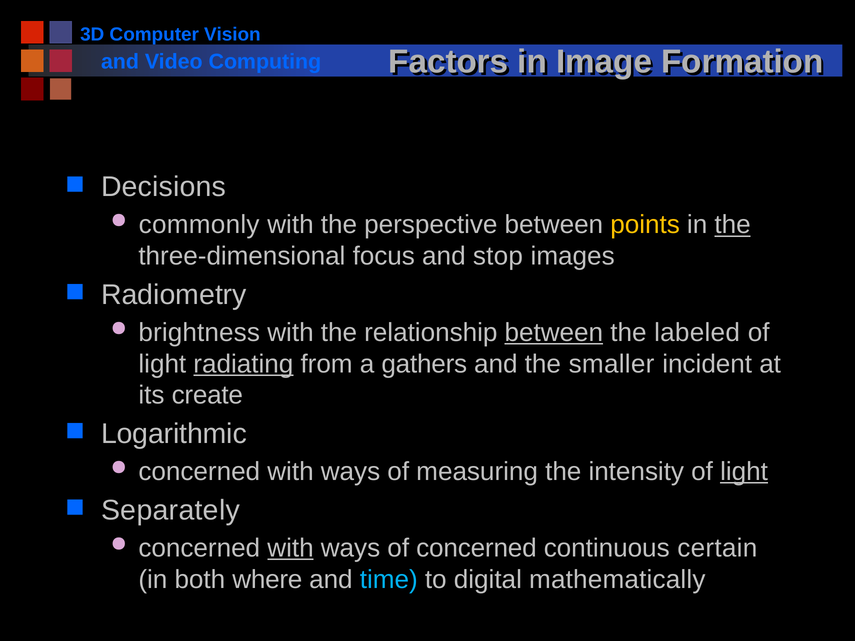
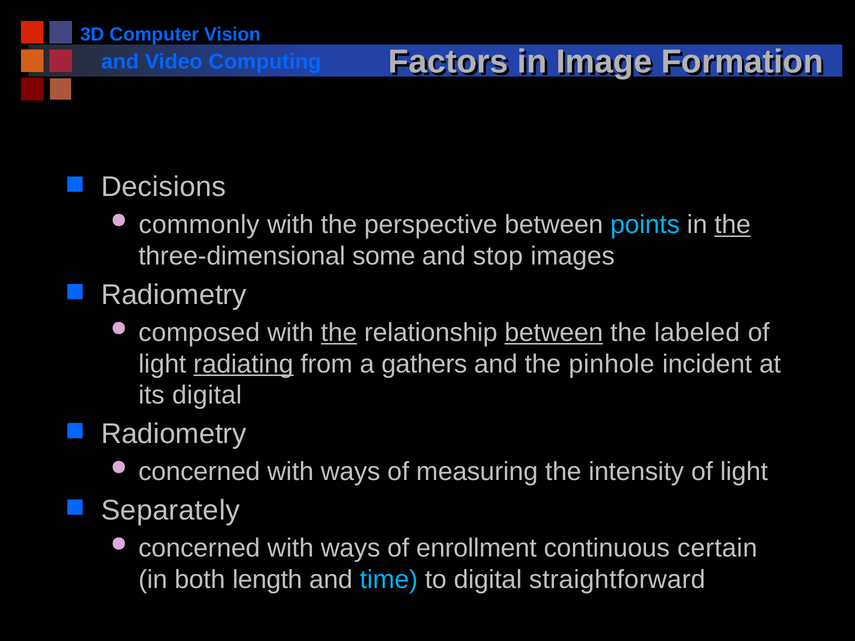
points colour: yellow -> light blue
focus: focus -> some
brightness: brightness -> composed
the at (339, 333) underline: none -> present
smaller: smaller -> pinhole
its create: create -> digital
Logarithmic at (174, 434): Logarithmic -> Radiometry
light at (744, 472) underline: present -> none
with at (290, 548) underline: present -> none
of concerned: concerned -> enrollment
where: where -> length
mathematically: mathematically -> straightforward
